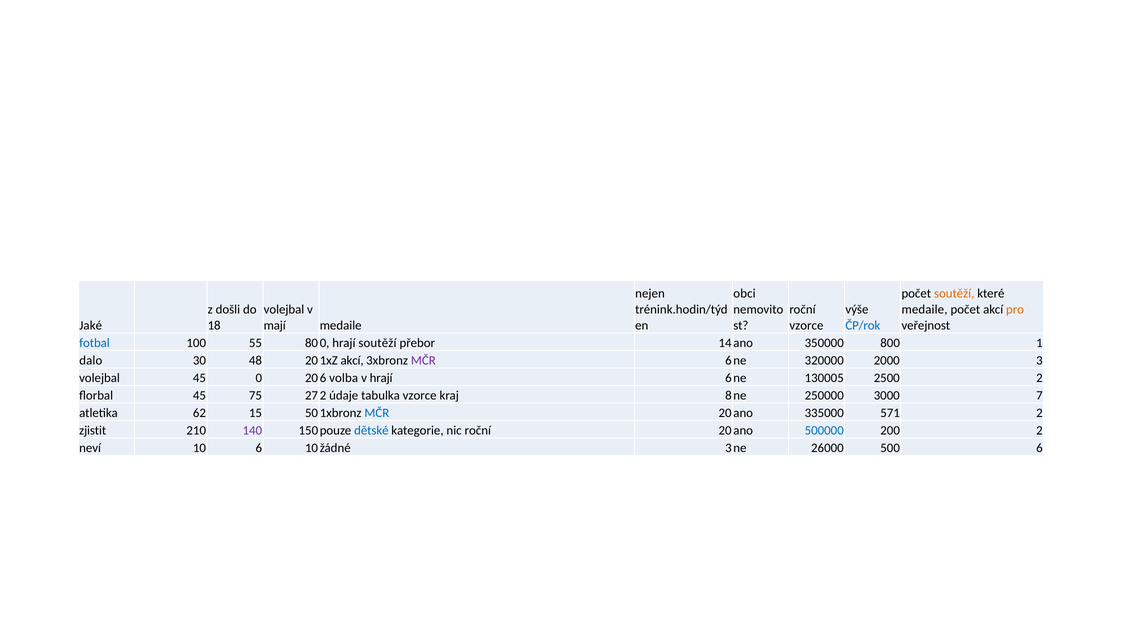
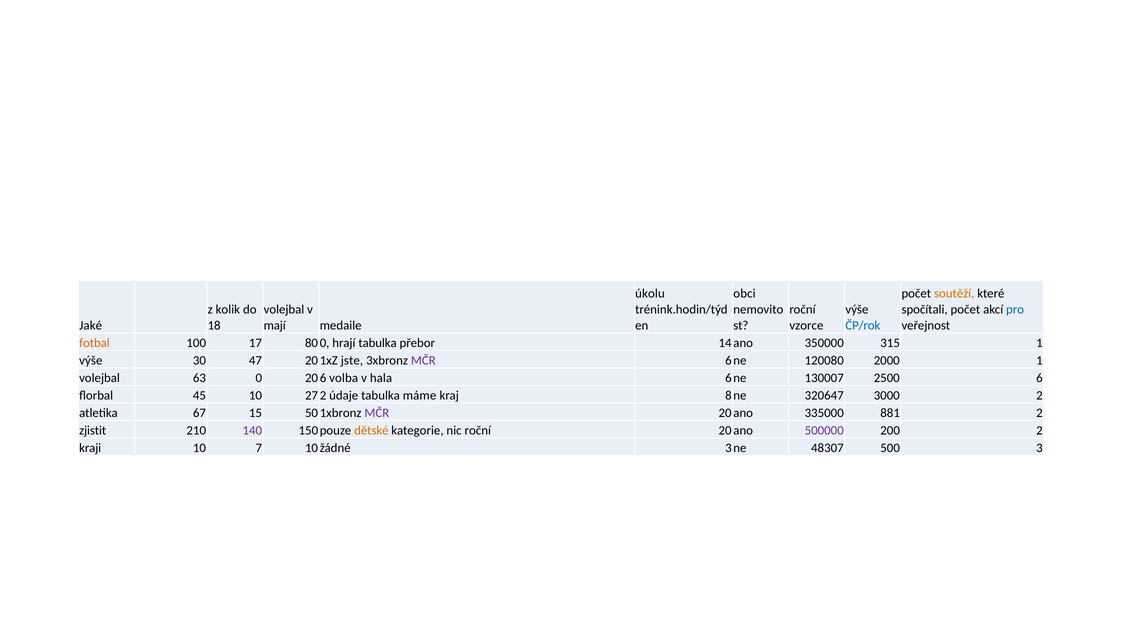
nejen: nejen -> úkolu
došli: došli -> kolik
medaile at (924, 310): medaile -> spočítali
pro colour: orange -> blue
fotbal colour: blue -> orange
55: 55 -> 17
hrají soutěží: soutěží -> tabulka
350000 800: 800 -> 315
dalo at (91, 360): dalo -> výše
48: 48 -> 47
akcí at (352, 360): akcí -> jste
320000: 320000 -> 120080
2000 3: 3 -> 1
volejbal 45: 45 -> 63
v hrají: hrají -> hala
130005: 130005 -> 130007
2500 2: 2 -> 6
45 75: 75 -> 10
tabulka vzorce: vzorce -> máme
250000: 250000 -> 320647
3000 7: 7 -> 2
62: 62 -> 67
MČR at (377, 413) colour: blue -> purple
571: 571 -> 881
dětské colour: blue -> orange
500000 colour: blue -> purple
neví: neví -> kraji
10 6: 6 -> 7
26000: 26000 -> 48307
500 6: 6 -> 3
